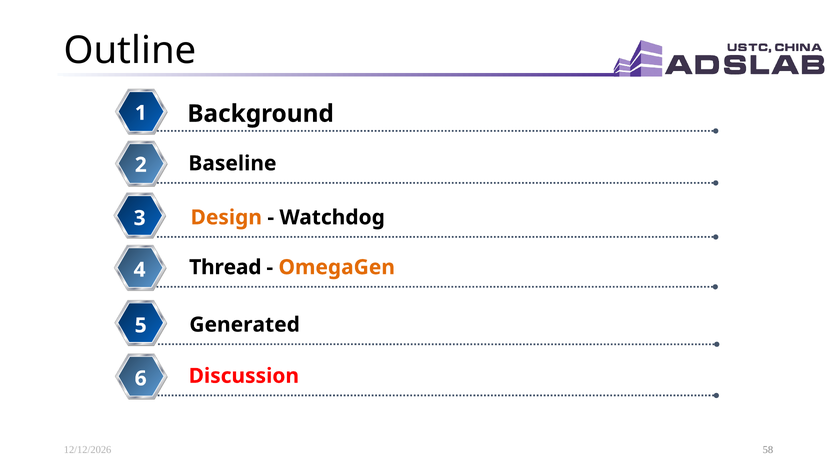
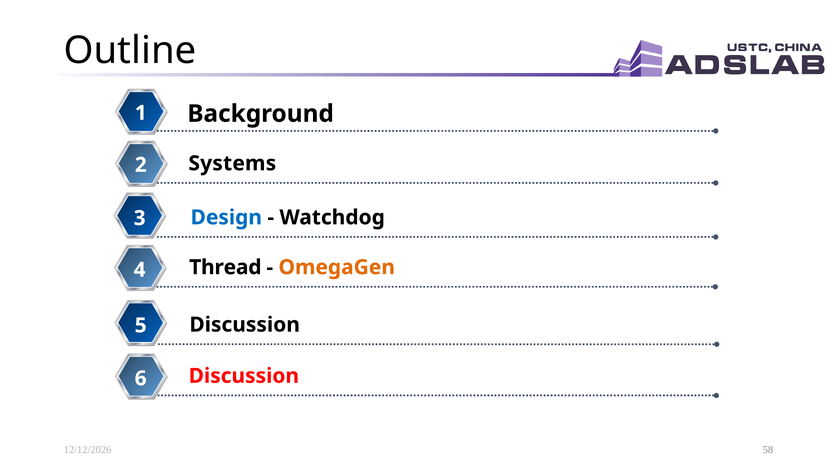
Baseline: Baseline -> Systems
Design colour: orange -> blue
Generated at (245, 325): Generated -> Discussion
